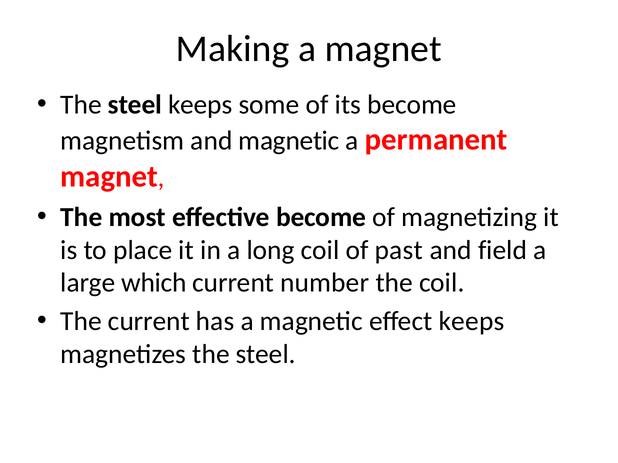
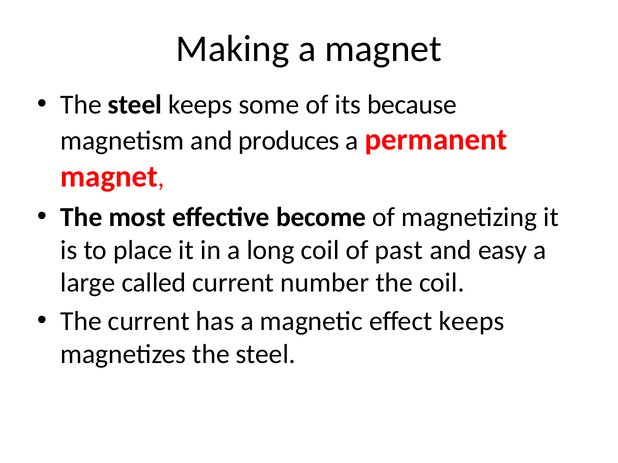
its become: become -> because
and magnetic: magnetic -> produces
field: field -> easy
which: which -> called
